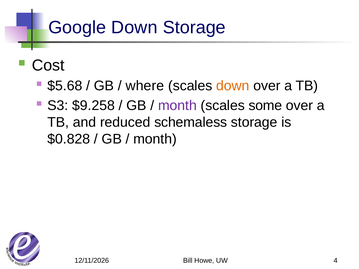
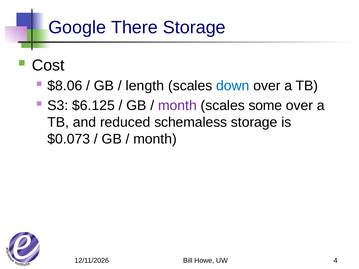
Google Down: Down -> There
$5.68: $5.68 -> $8.06
where: where -> length
down at (233, 86) colour: orange -> blue
$9.258: $9.258 -> $6.125
$0.828: $0.828 -> $0.073
